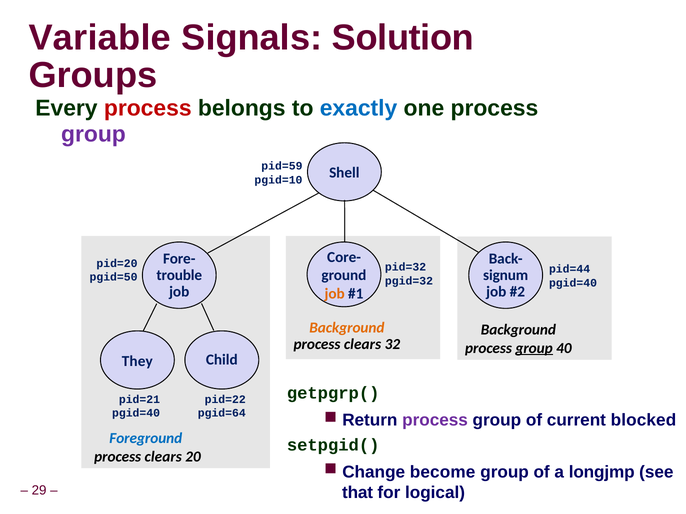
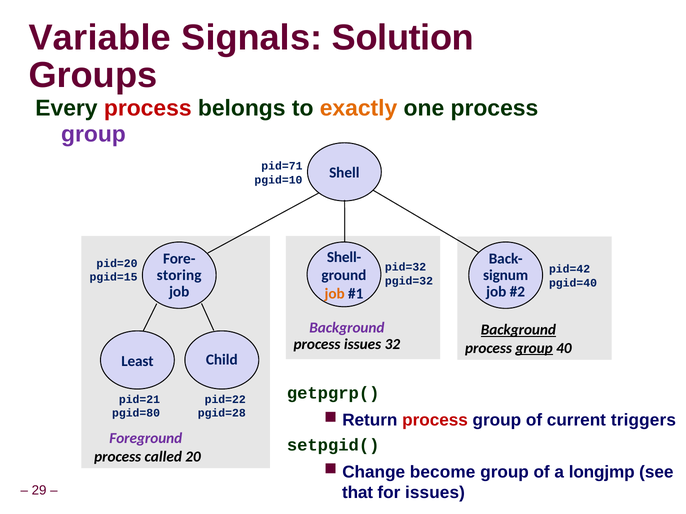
exactly colour: blue -> orange
pid=59: pid=59 -> pid=71
Core-: Core- -> Shell-
pid=44: pid=44 -> pid=42
trouble: trouble -> storing
pgid=50: pgid=50 -> pgid=15
Background at (347, 328) colour: orange -> purple
Background at (518, 330) underline: none -> present
clears at (363, 344): clears -> issues
They: They -> Least
pgid=40 at (136, 414): pgid=40 -> pgid=80
pgid=64: pgid=64 -> pgid=28
process at (435, 421) colour: purple -> red
blocked: blocked -> triggers
Foreground colour: blue -> purple
clears at (163, 457): clears -> called
for logical: logical -> issues
